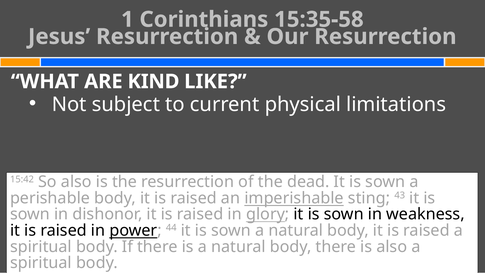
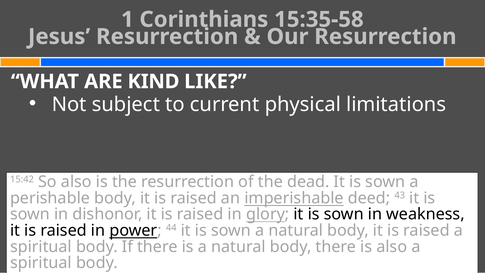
sting: sting -> deed
